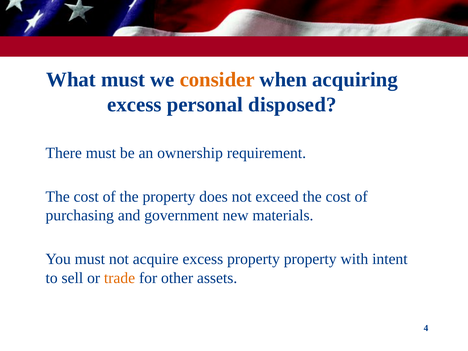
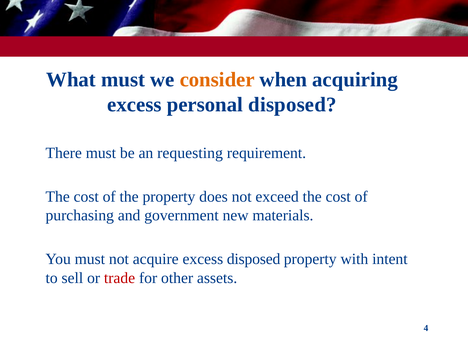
ownership: ownership -> requesting
excess property: property -> disposed
trade colour: orange -> red
